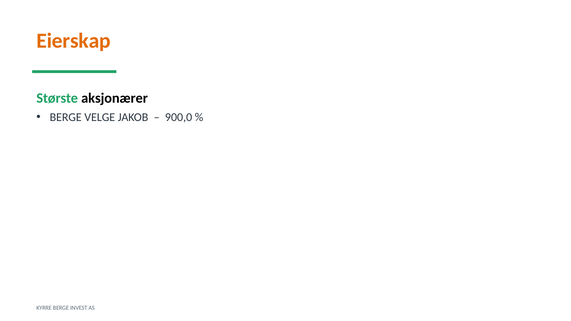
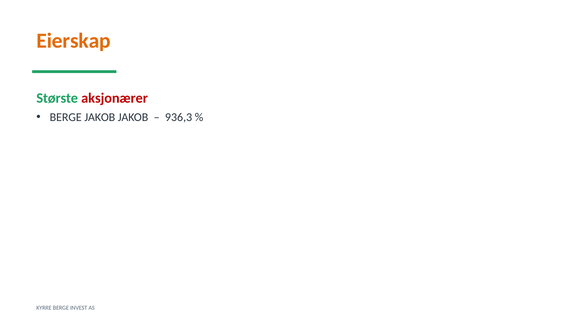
aksjonærer colour: black -> red
BERGE VELGE: VELGE -> JAKOB
900,0: 900,0 -> 936,3
